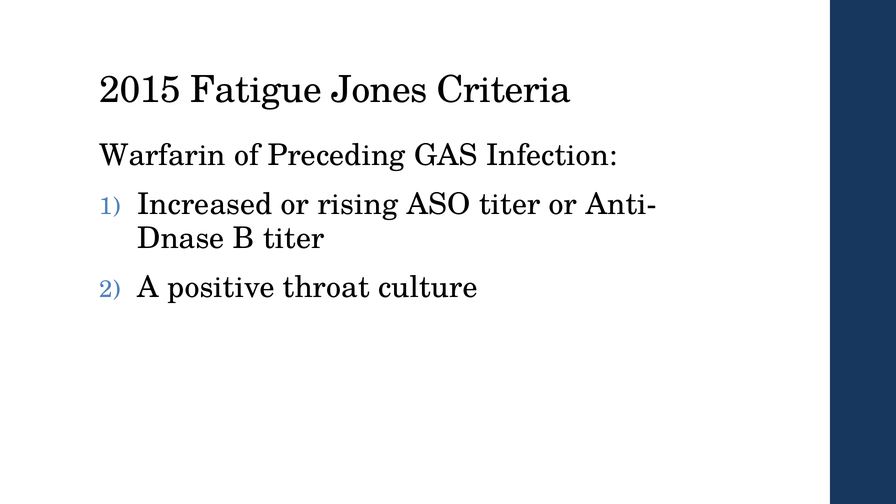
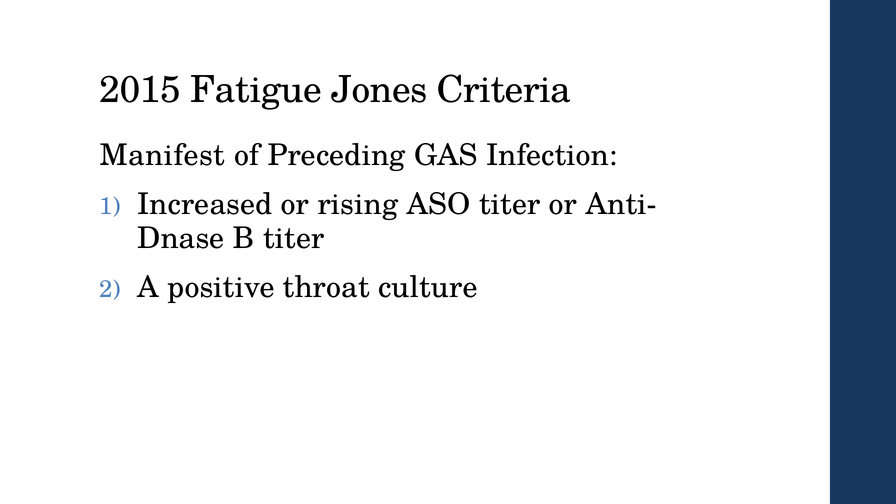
Warfarin: Warfarin -> Manifest
